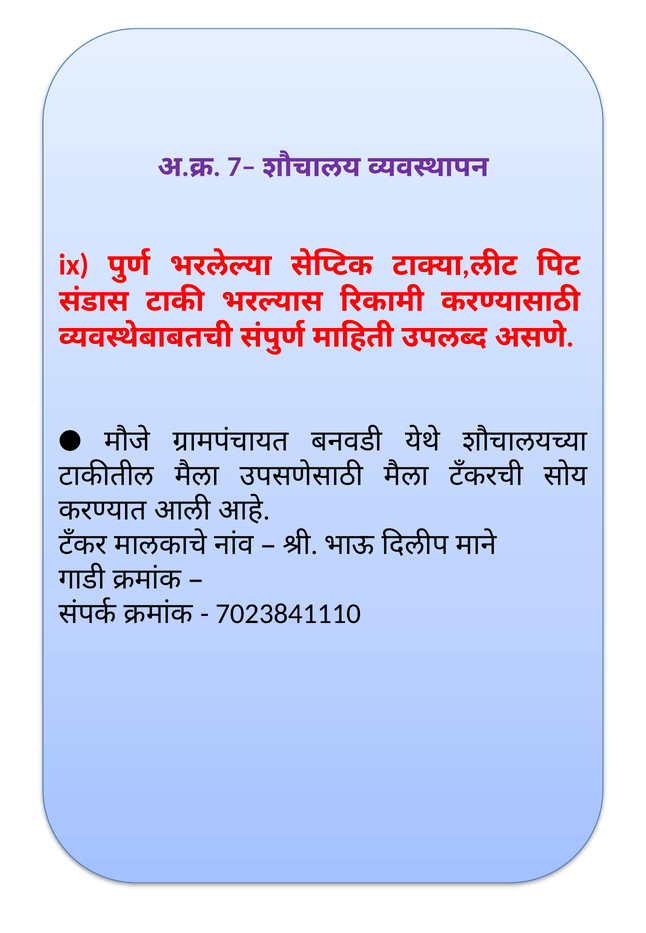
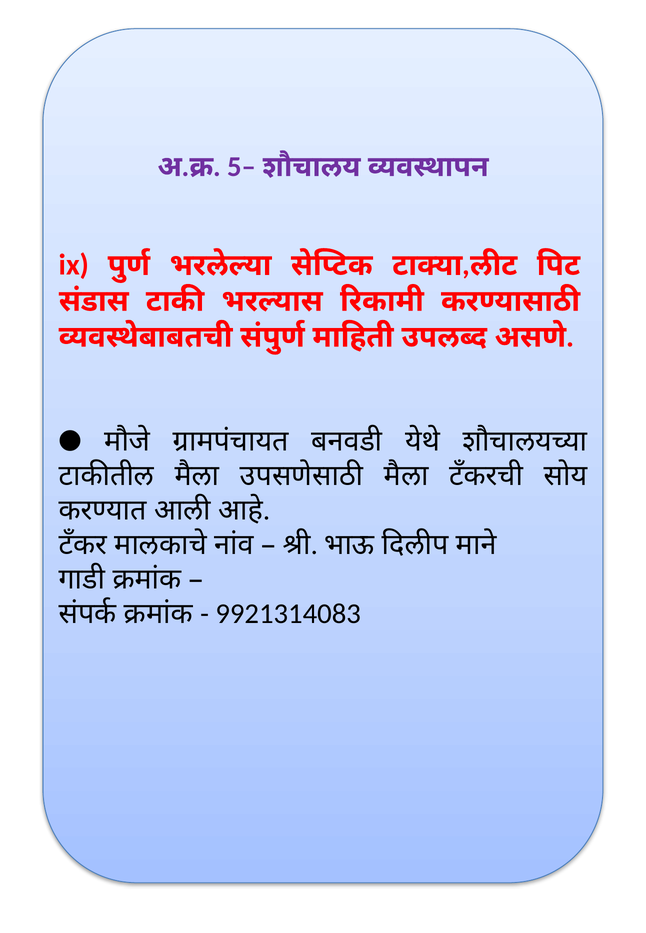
7–: 7– -> 5–
7023841110: 7023841110 -> 9921314083
